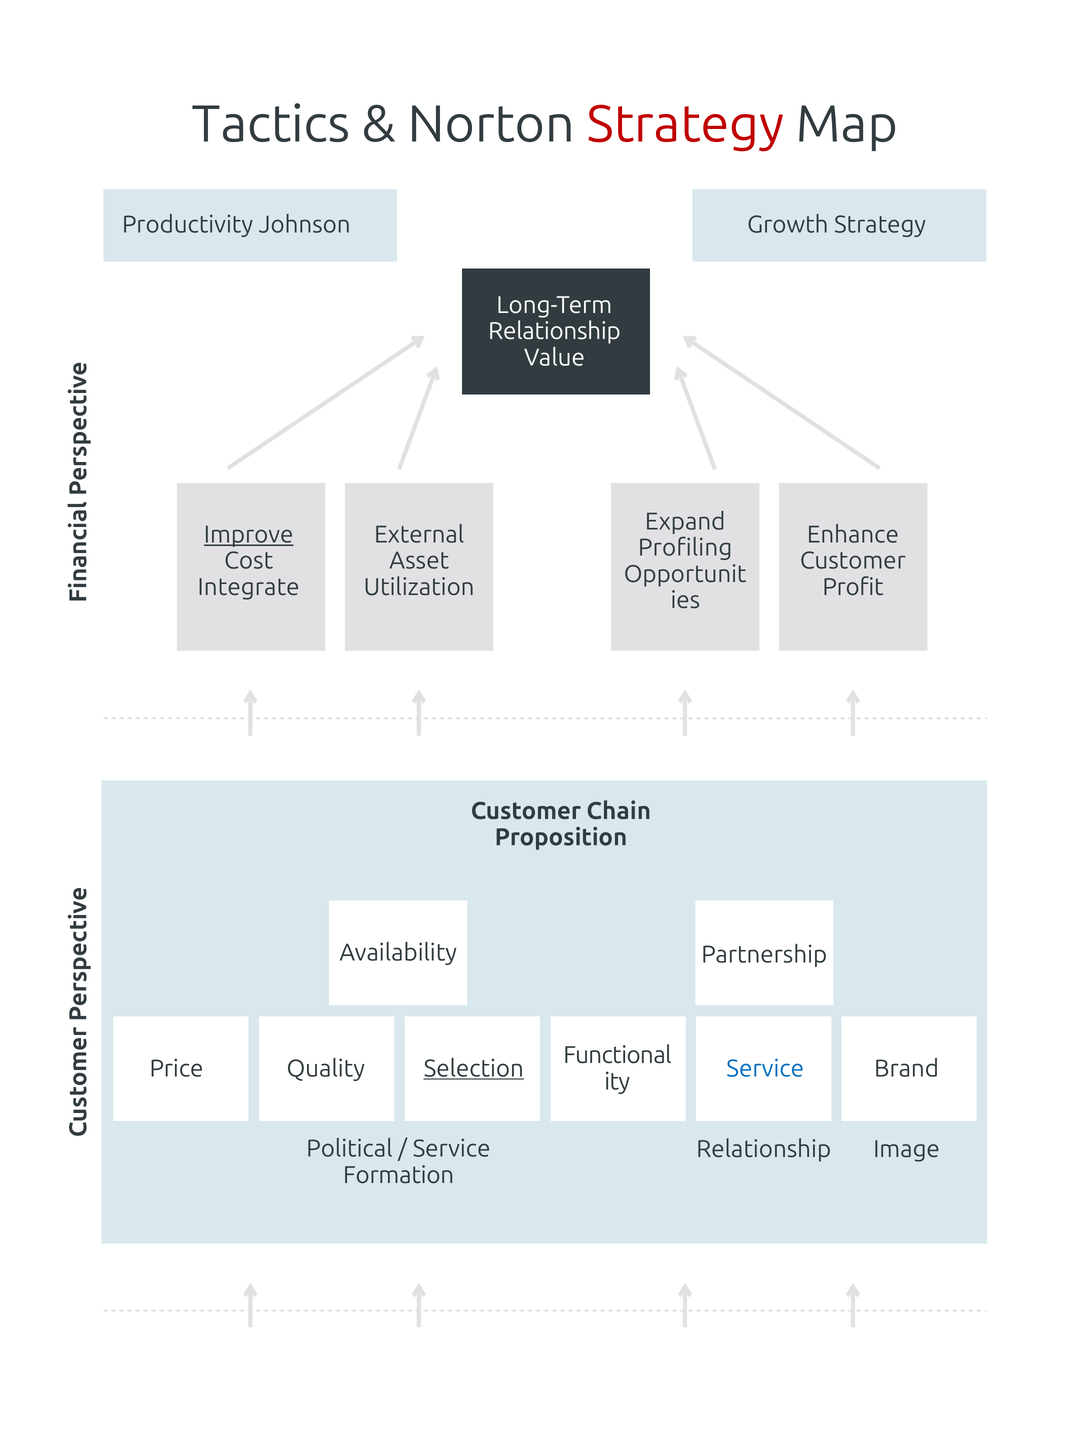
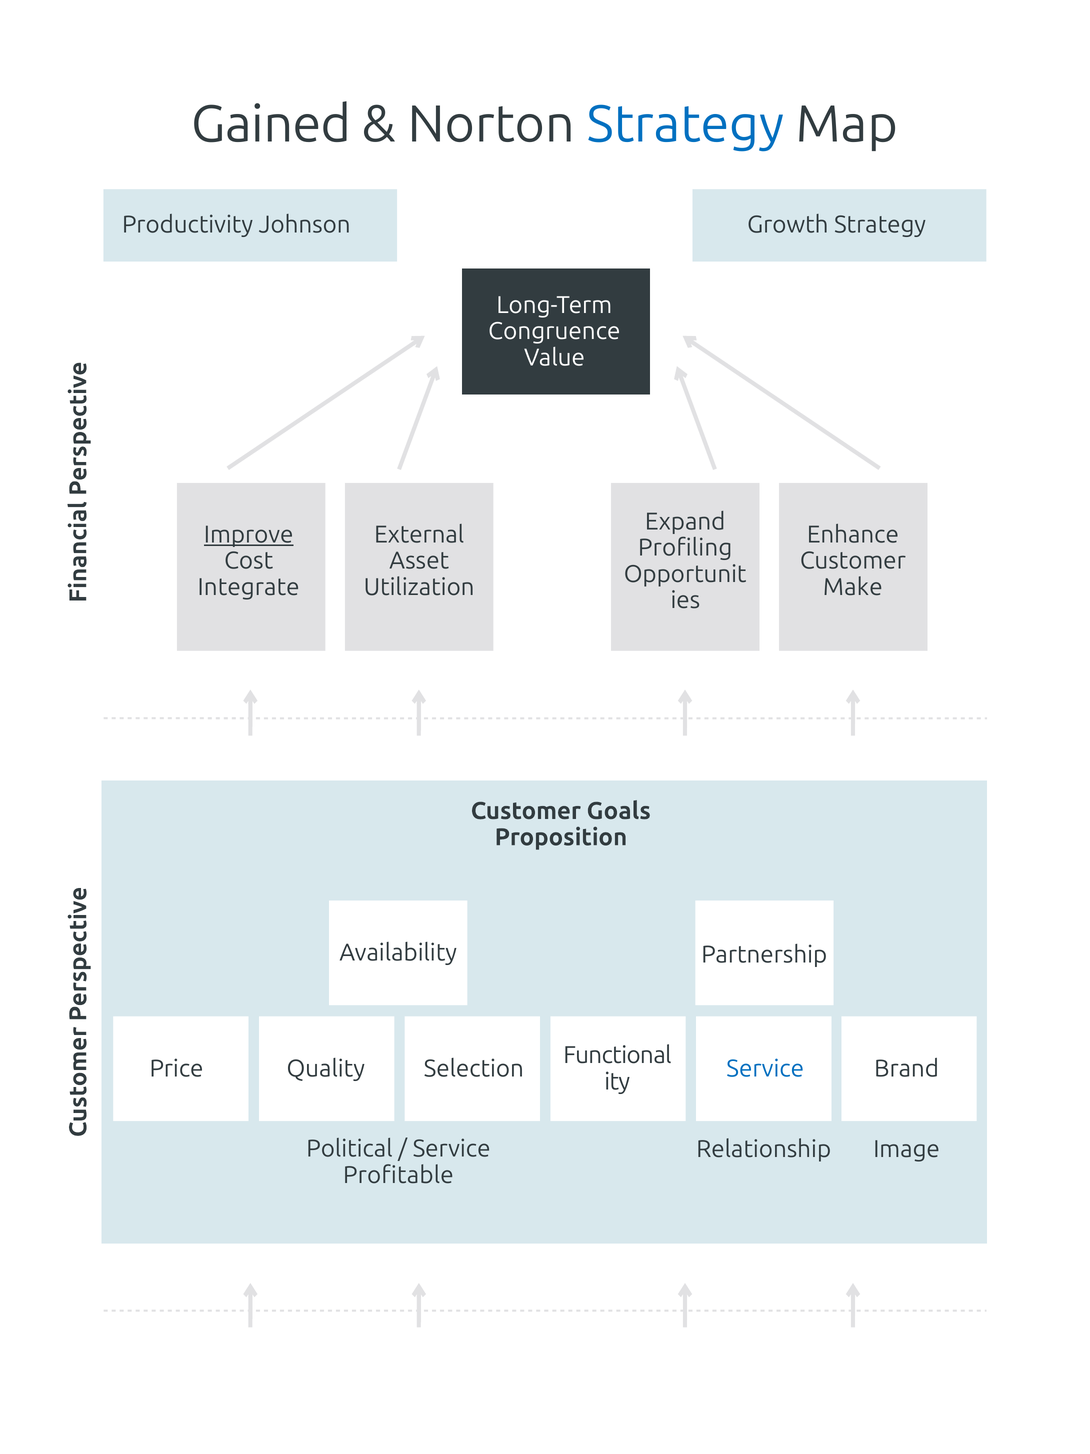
Tactics: Tactics -> Gained
Strategy at (686, 124) colour: red -> blue
Relationship at (555, 331): Relationship -> Congruence
Profit: Profit -> Make
Chain: Chain -> Goals
Selection underline: present -> none
Formation: Formation -> Profitable
